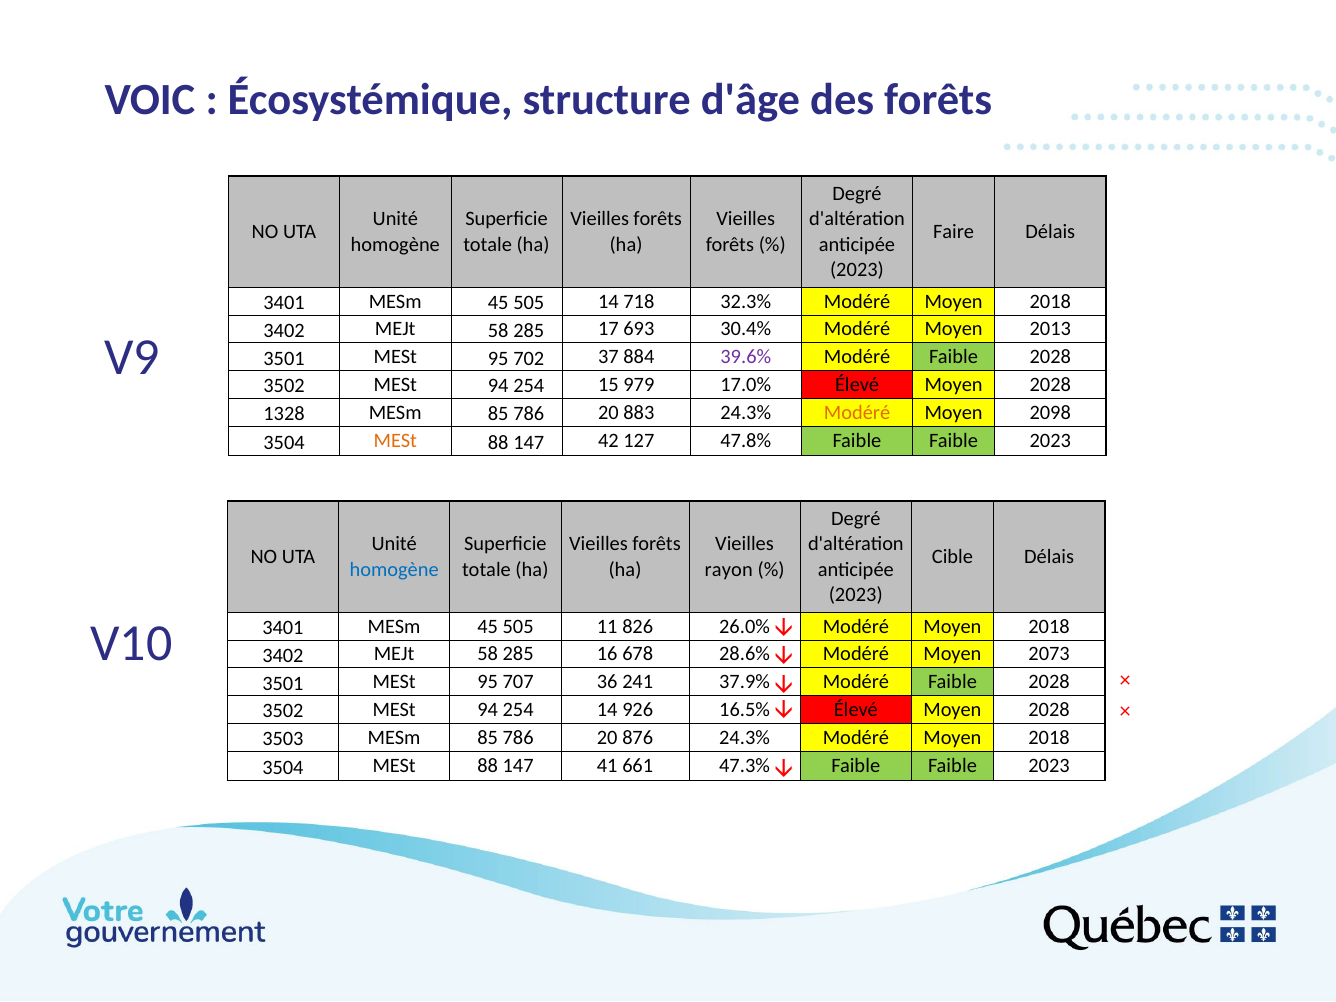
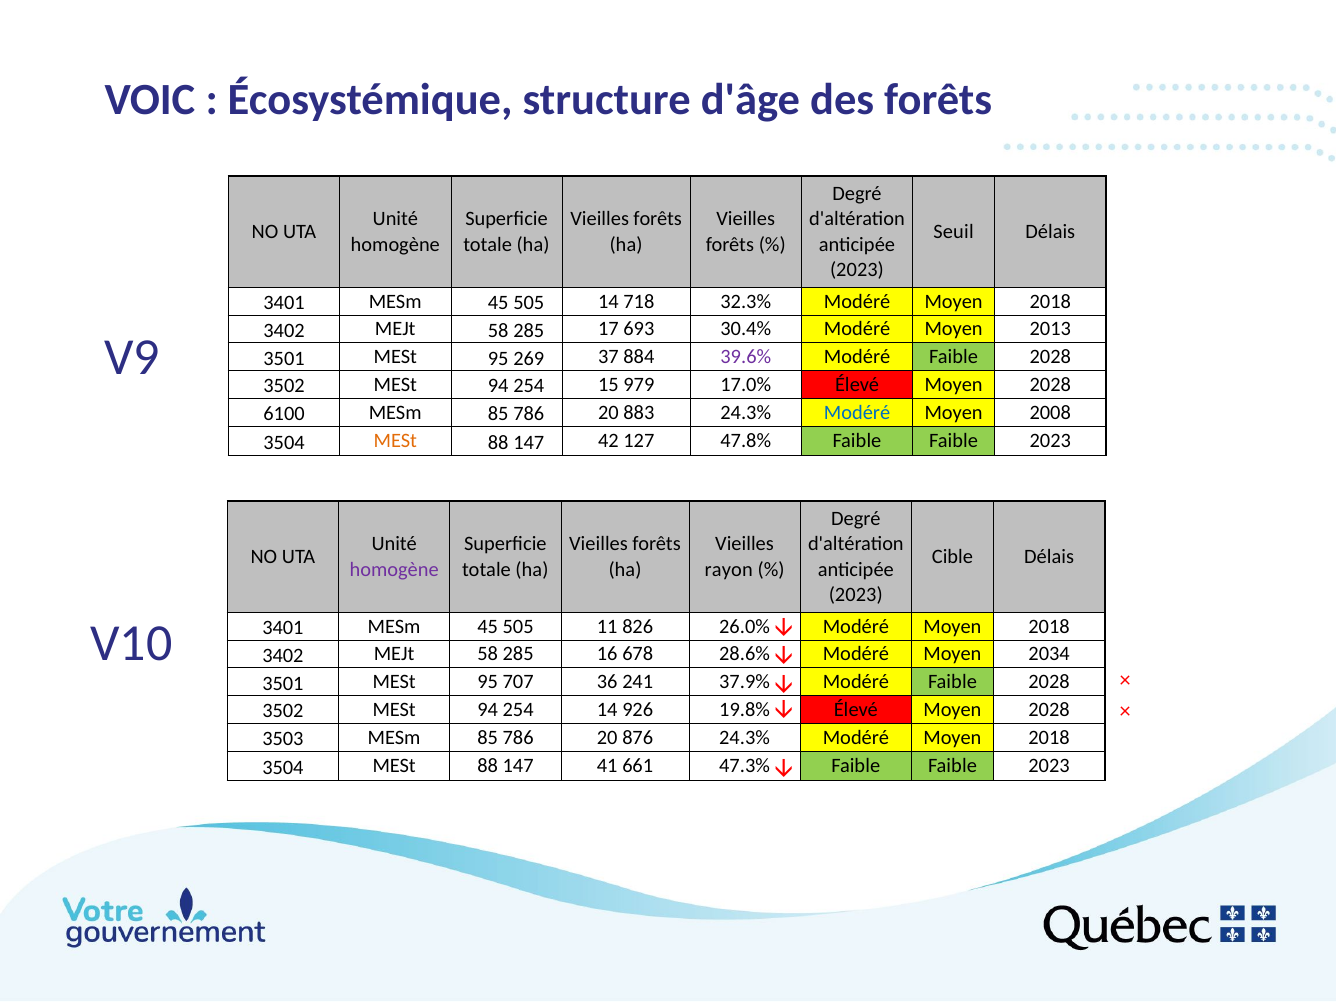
Faire: Faire -> Seuil
702: 702 -> 269
1328: 1328 -> 6100
Modéré at (857, 413) colour: orange -> blue
2098: 2098 -> 2008
homogène at (394, 569) colour: blue -> purple
2073: 2073 -> 2034
16.5%: 16.5% -> 19.8%
